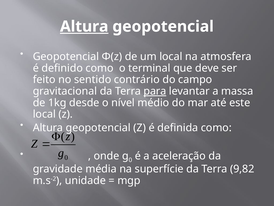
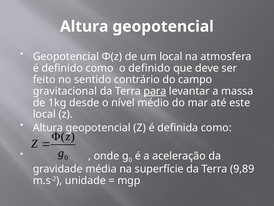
Altura at (84, 26) underline: present -> none
o terminal: terminal -> definido
9,82: 9,82 -> 9,89
